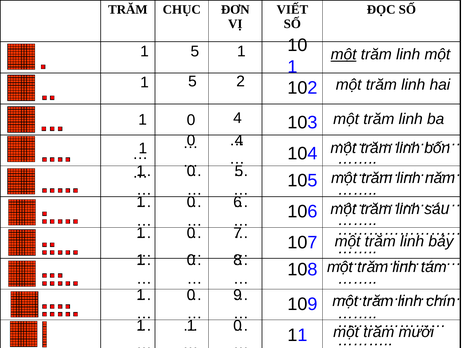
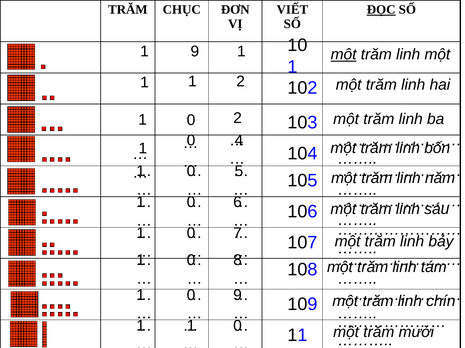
ĐỌC underline: none -> present
5 at (195, 51): 5 -> 9
5 at (192, 82): 5 -> 1
4 at (237, 118): 4 -> 2
